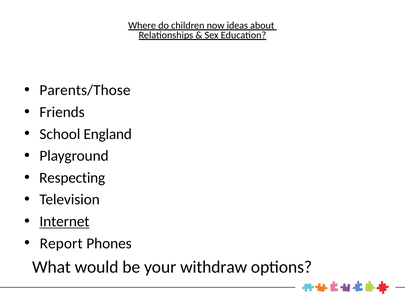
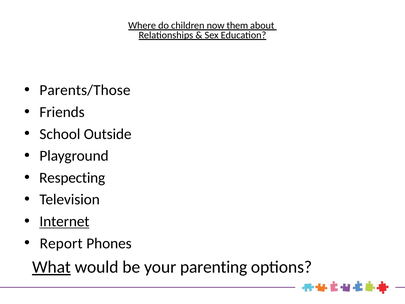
ideas: ideas -> them
England: England -> Outside
What underline: none -> present
withdraw: withdraw -> parenting
